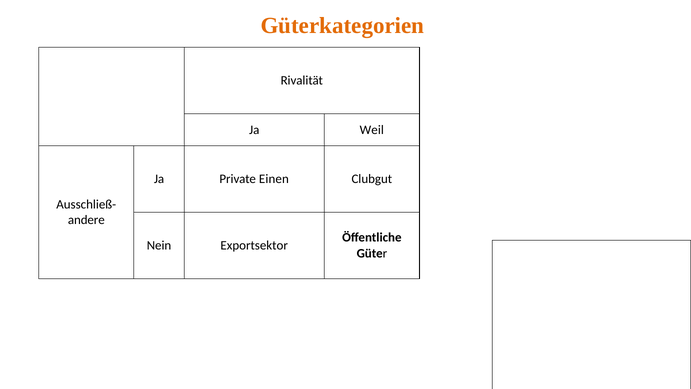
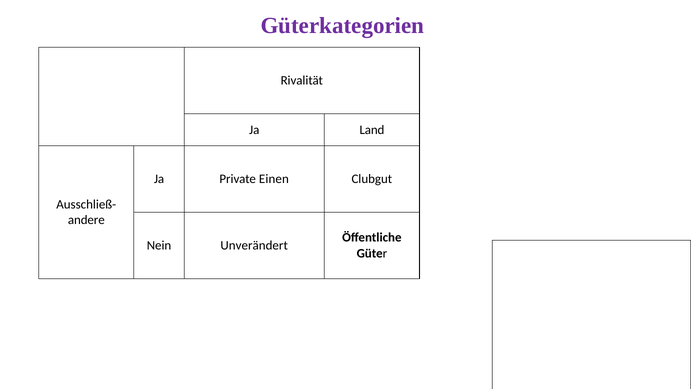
Güterkategorien colour: orange -> purple
Weil: Weil -> Land
Exportsektor: Exportsektor -> Unverändert
